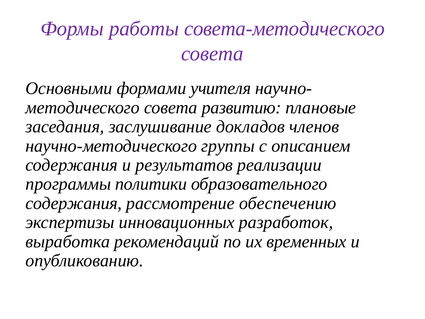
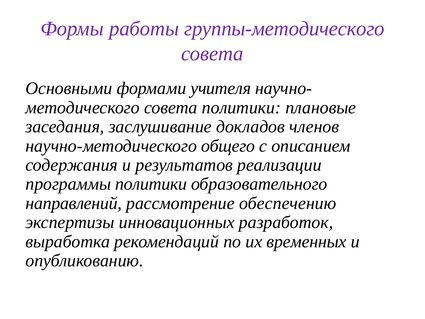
совета-методического: совета-методического -> группы-методического
совета развитию: развитию -> политики
группы: группы -> общего
содержания at (74, 203): содержания -> направлений
